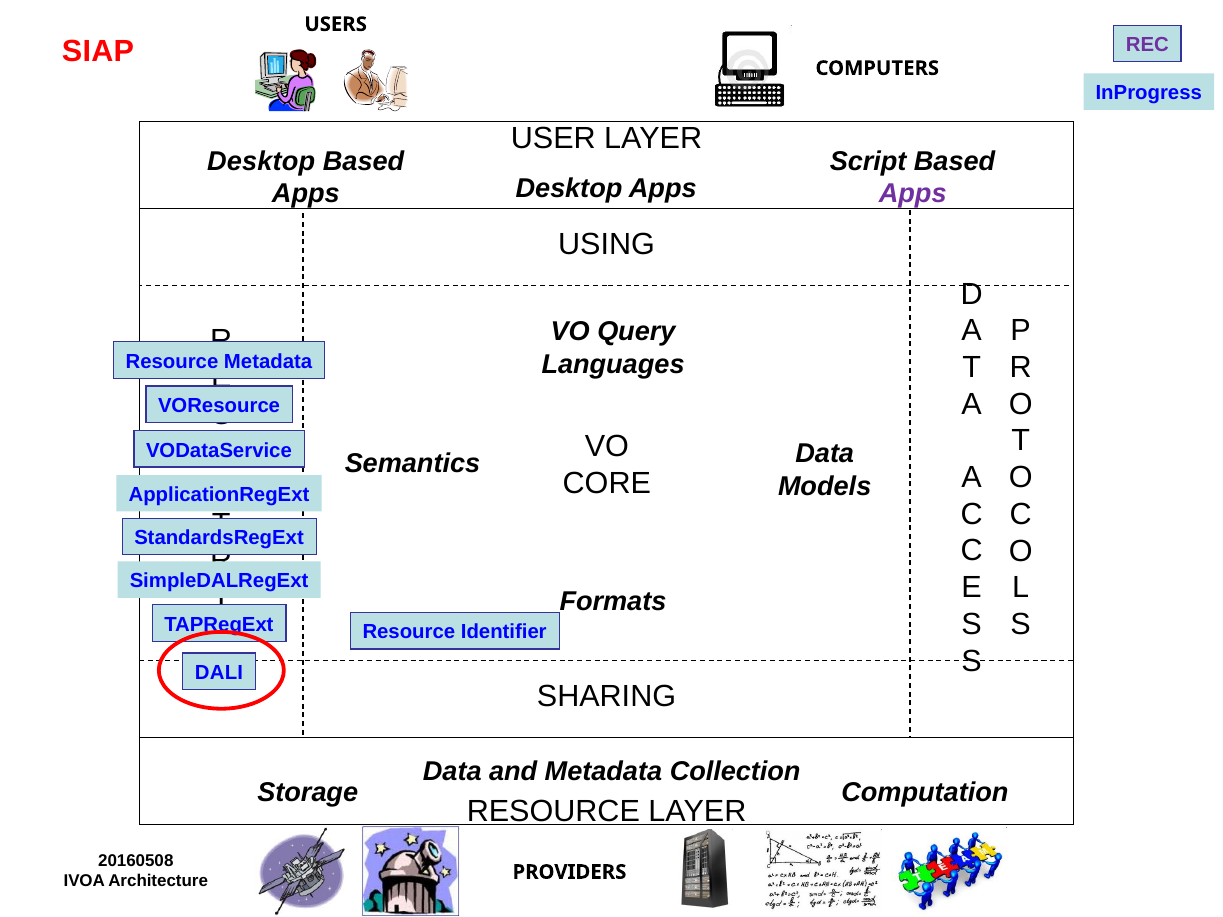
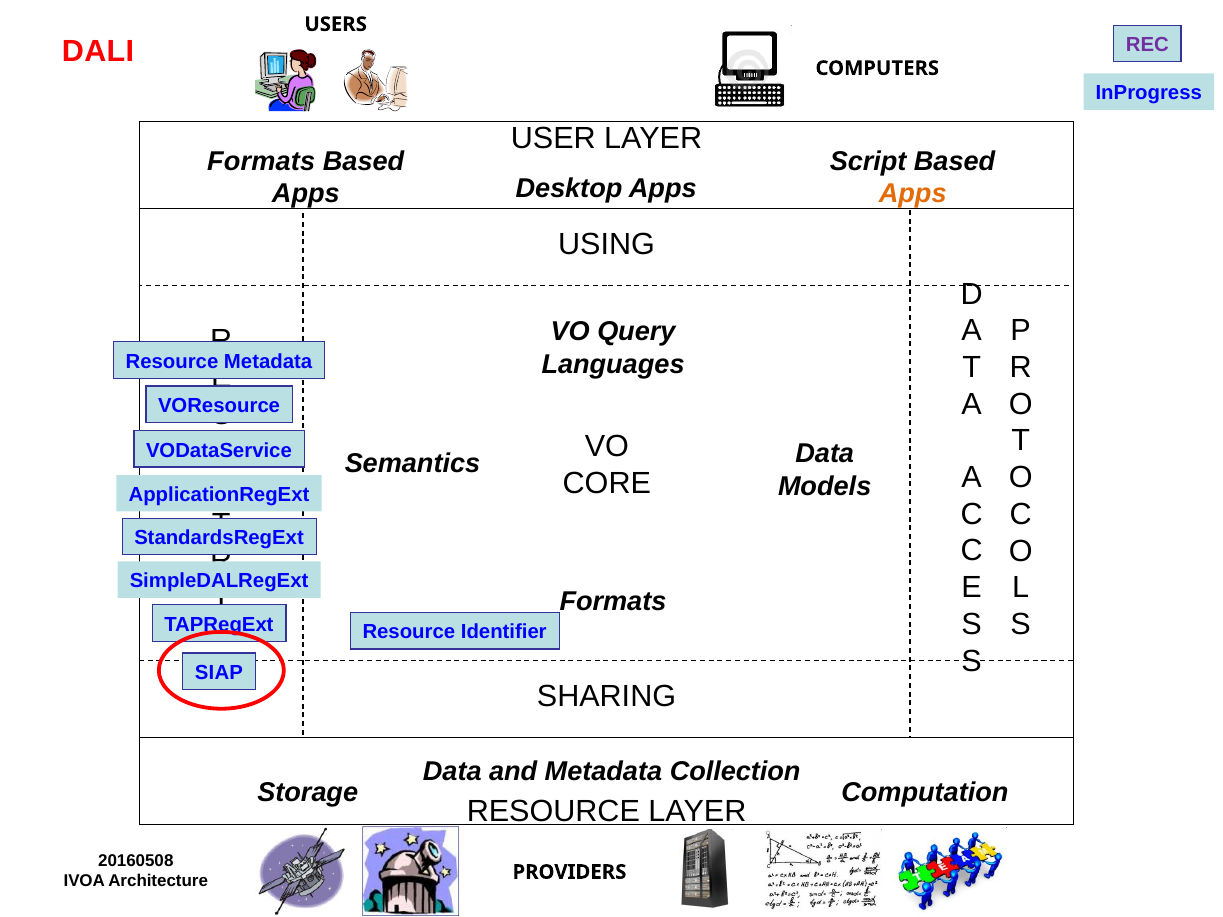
SIAP: SIAP -> DALI
Desktop at (261, 161): Desktop -> Formats
Apps at (913, 194) colour: purple -> orange
DALI: DALI -> SIAP
